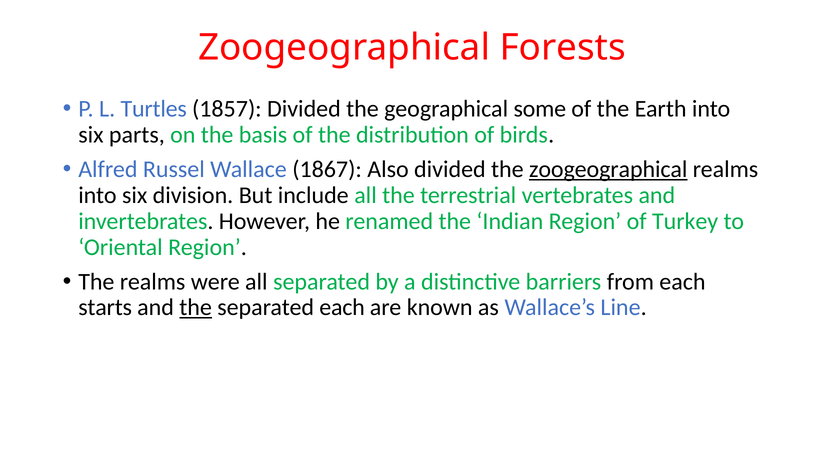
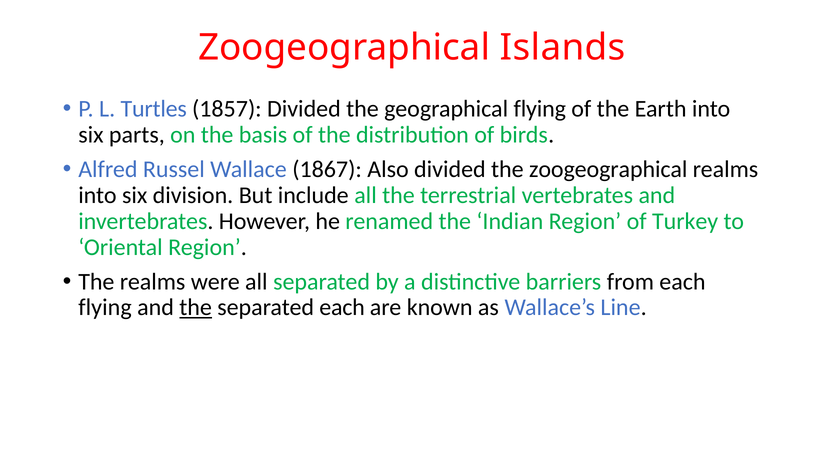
Forests: Forests -> Islands
geographical some: some -> flying
zoogeographical at (608, 169) underline: present -> none
starts at (105, 308): starts -> flying
